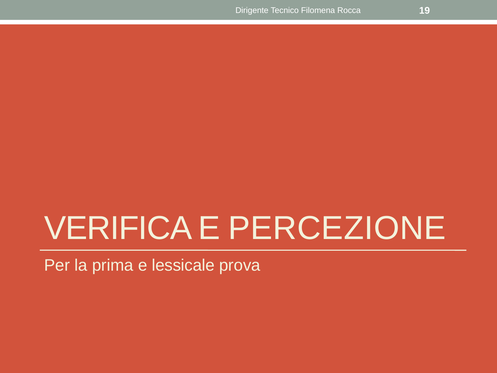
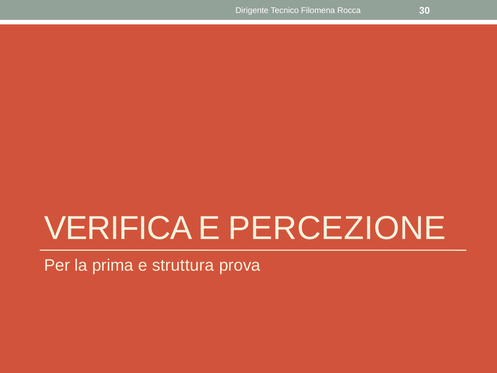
19: 19 -> 30
lessicale: lessicale -> struttura
